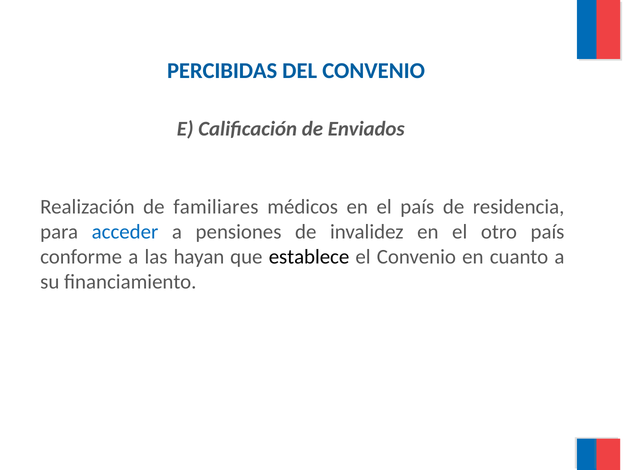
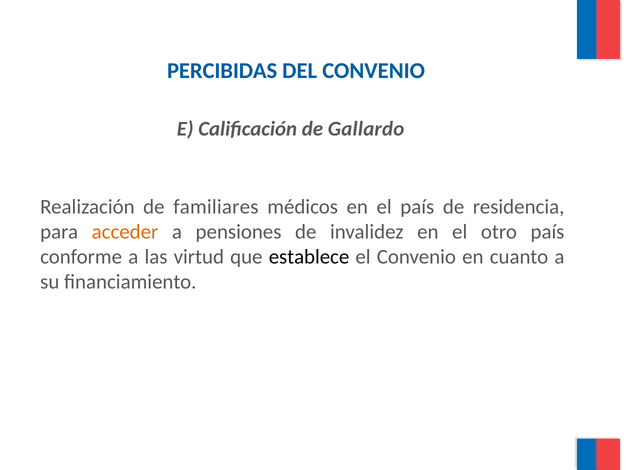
Enviados: Enviados -> Gallardo
acceder colour: blue -> orange
hayan: hayan -> virtud
